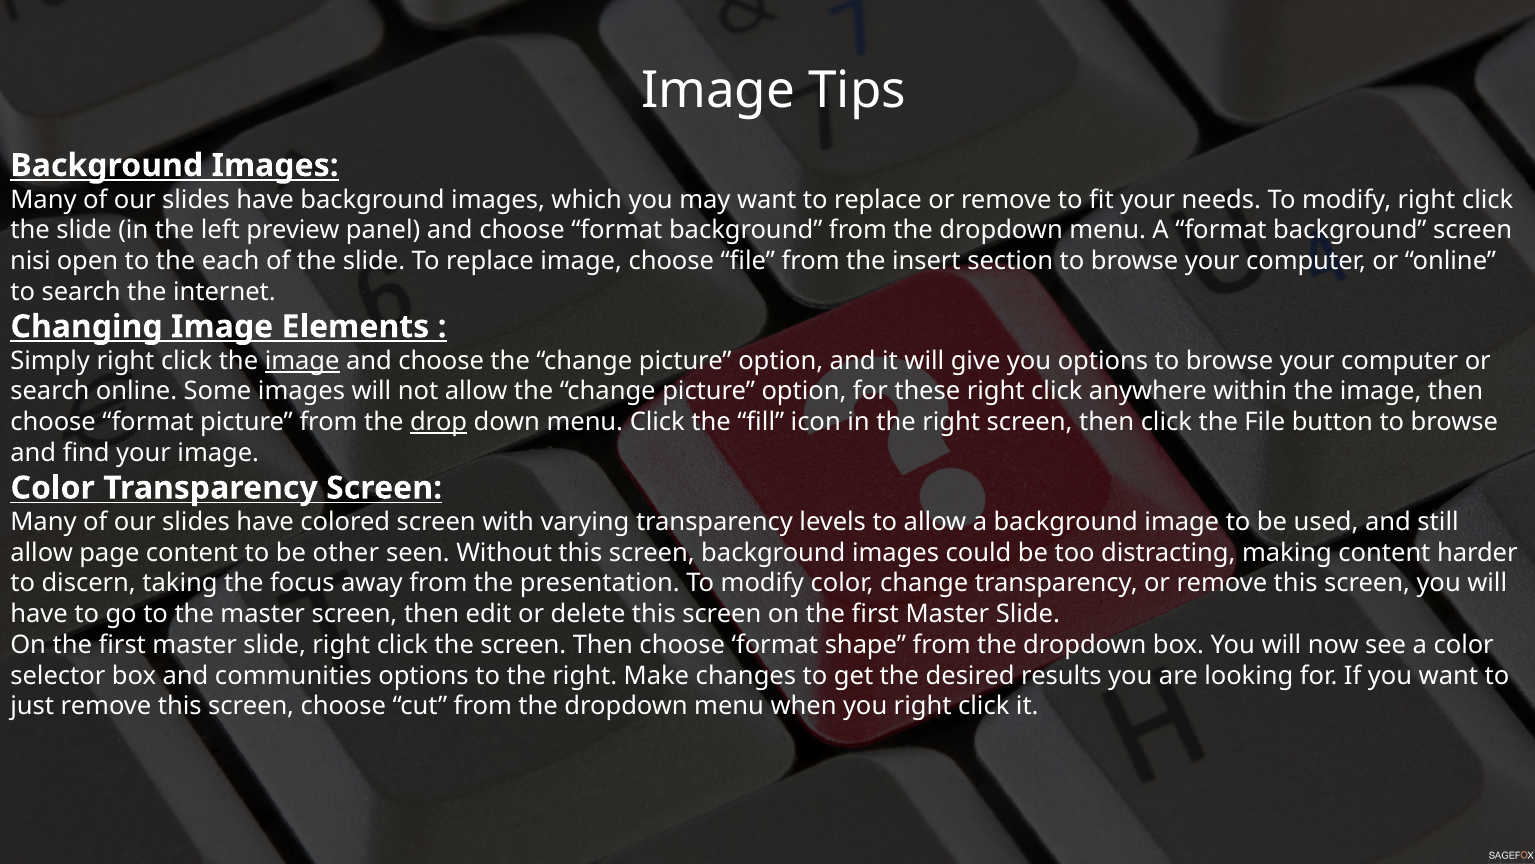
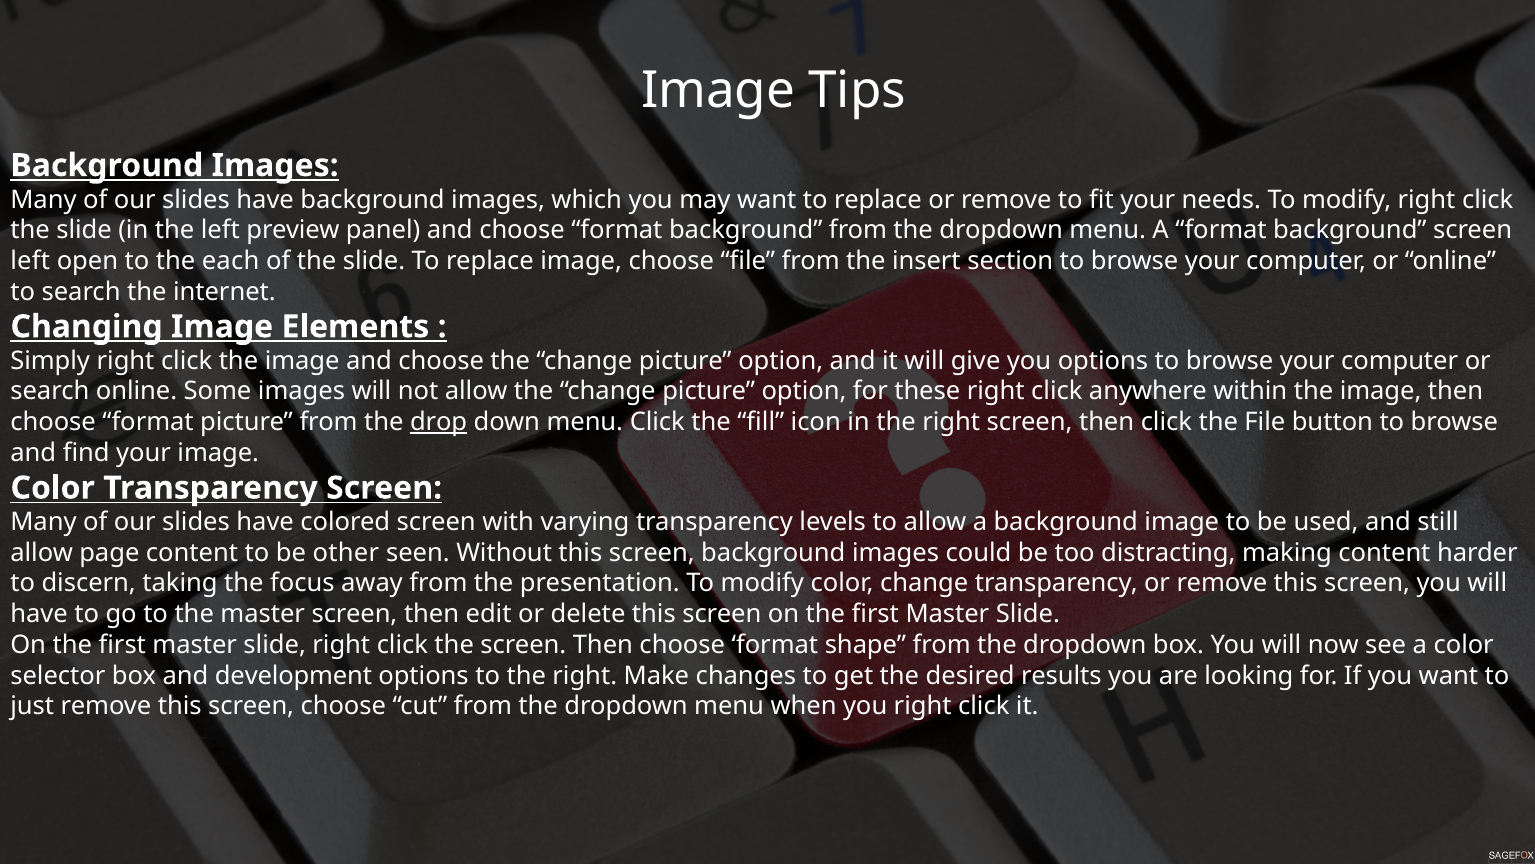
nisi at (30, 261): nisi -> left
image at (302, 361) underline: present -> none
communities: communities -> development
